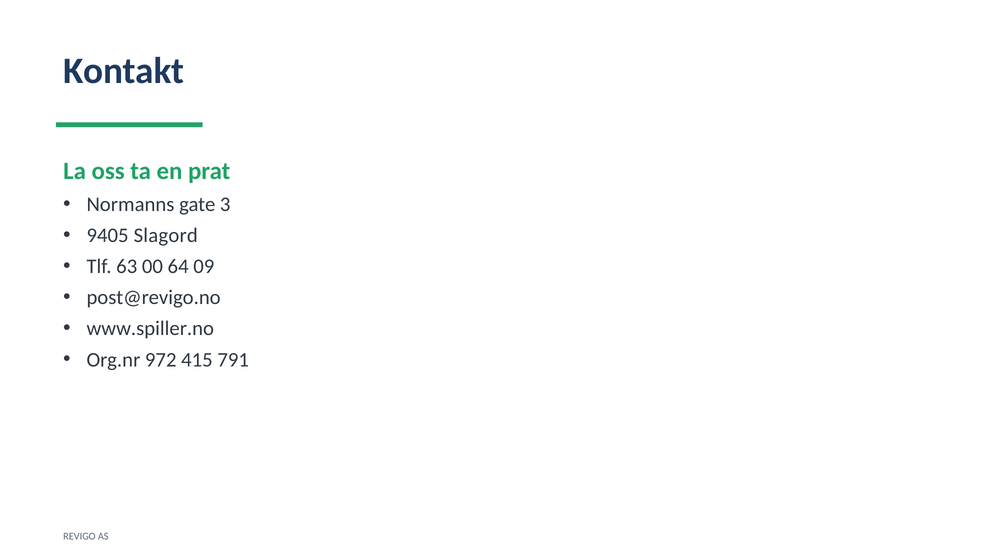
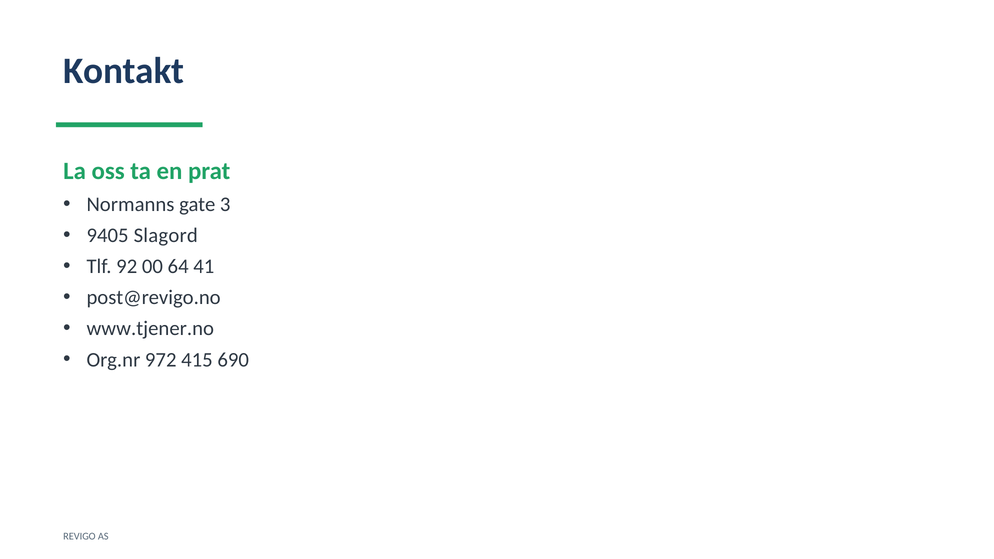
63: 63 -> 92
09: 09 -> 41
www.spiller.no: www.spiller.no -> www.tjener.no
791: 791 -> 690
